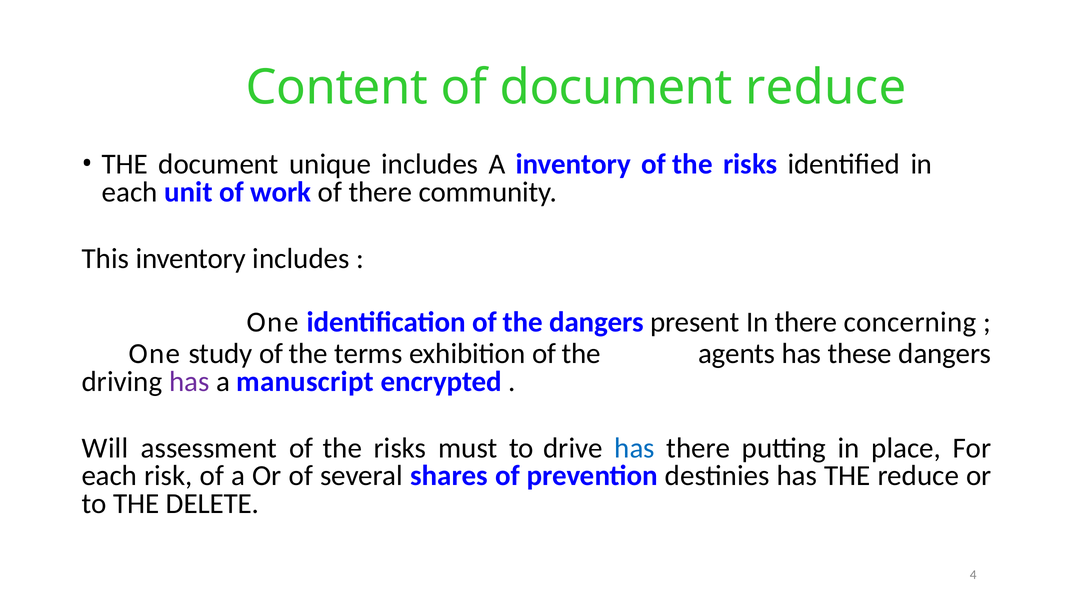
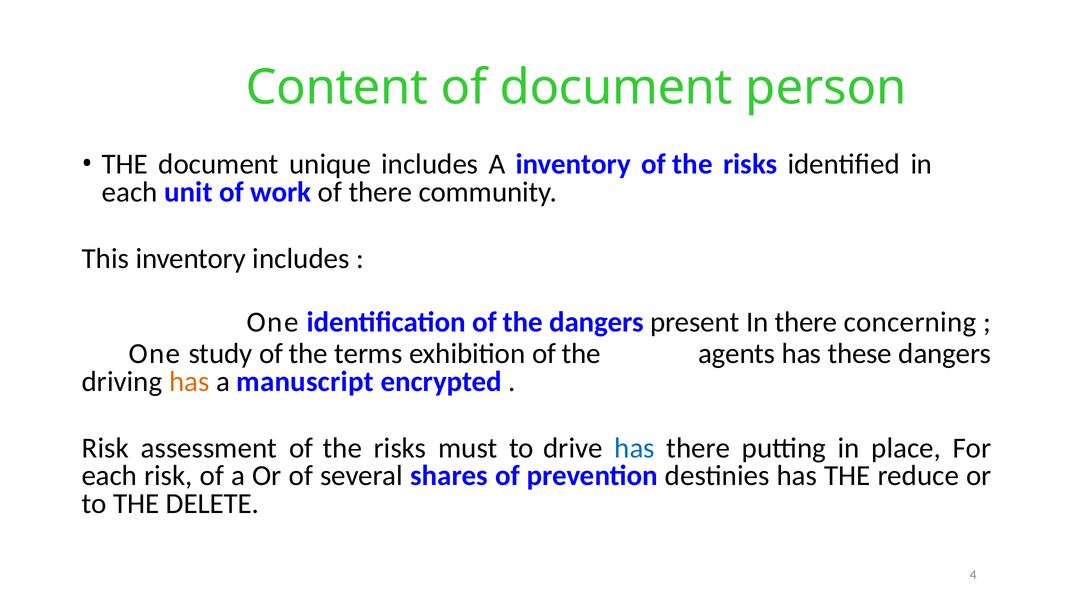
document reduce: reduce -> person
has at (189, 381) colour: purple -> orange
Will at (105, 448): Will -> Risk
